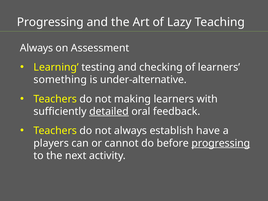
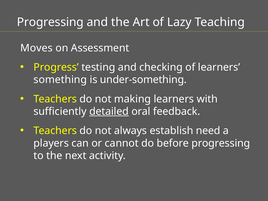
Always at (37, 48): Always -> Moves
Learning: Learning -> Progress
under-alternative: under-alternative -> under-something
have: have -> need
progressing at (221, 143) underline: present -> none
